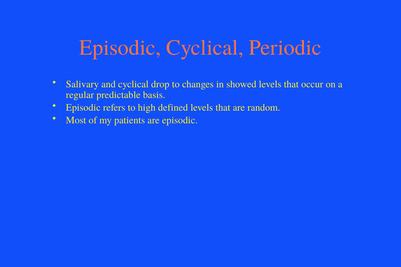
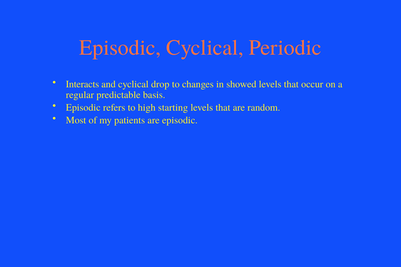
Salivary: Salivary -> Interacts
defined: defined -> starting
